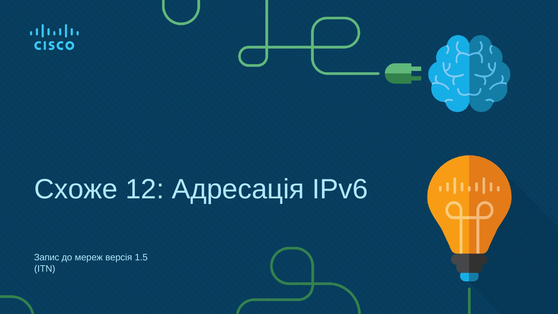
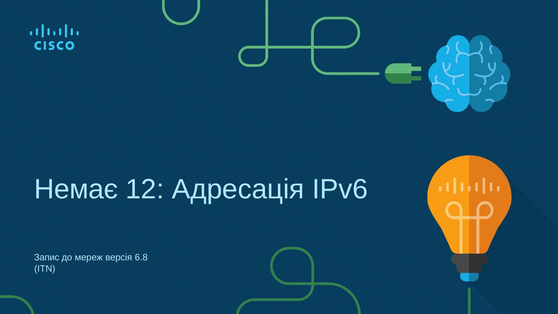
Схоже: Схоже -> Немає
1.5: 1.5 -> 6.8
